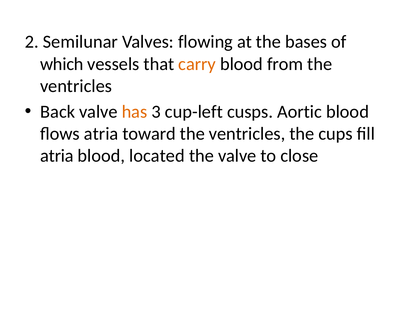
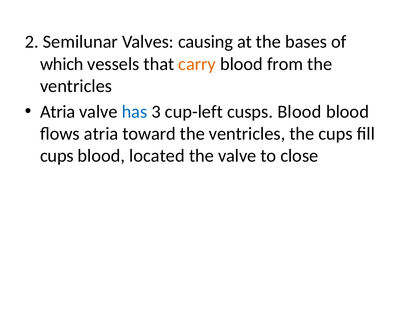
flowing: flowing -> causing
Back at (58, 112): Back -> Atria
has colour: orange -> blue
cusps Aortic: Aortic -> Blood
atria at (57, 156): atria -> cups
